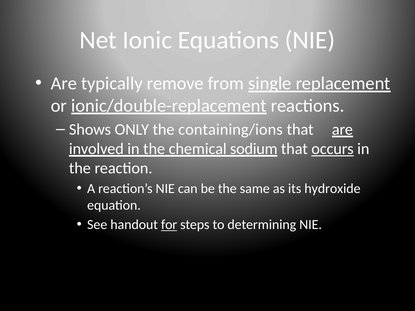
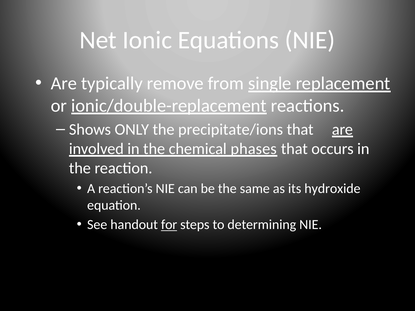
containing/ions: containing/ions -> precipitate/ions
sodium: sodium -> phases
occurs underline: present -> none
